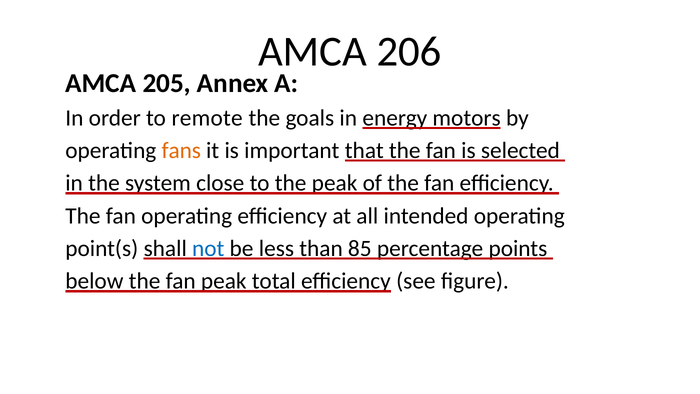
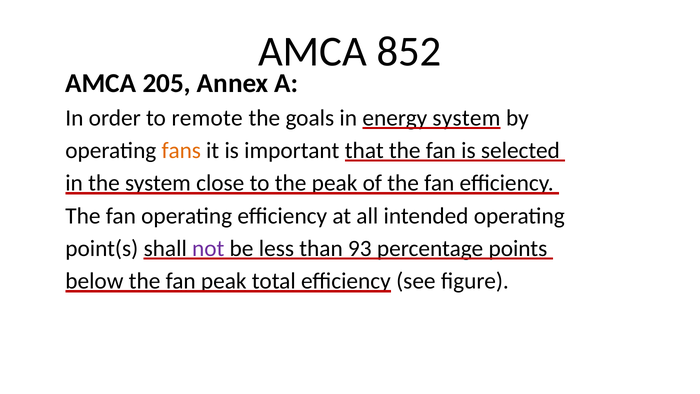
206: 206 -> 852
energy motors: motors -> system
not colour: blue -> purple
85: 85 -> 93
